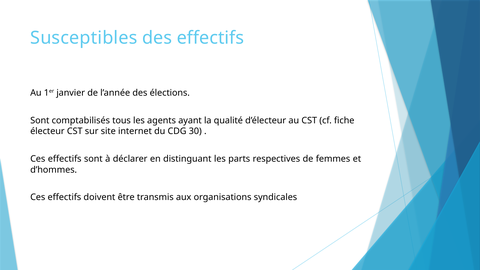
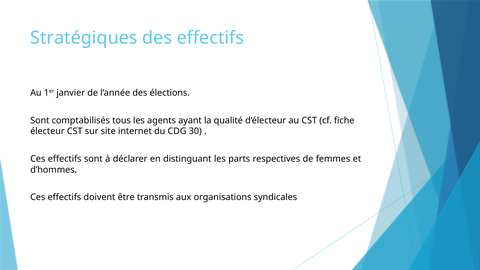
Susceptibles: Susceptibles -> Stratégiques
